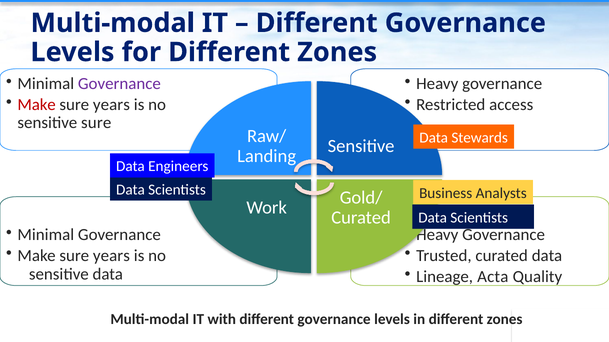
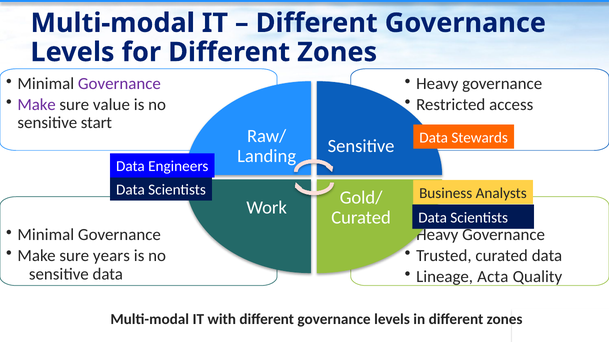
Make at (37, 105) colour: red -> purple
years at (111, 105): years -> value
sensitive sure: sure -> start
